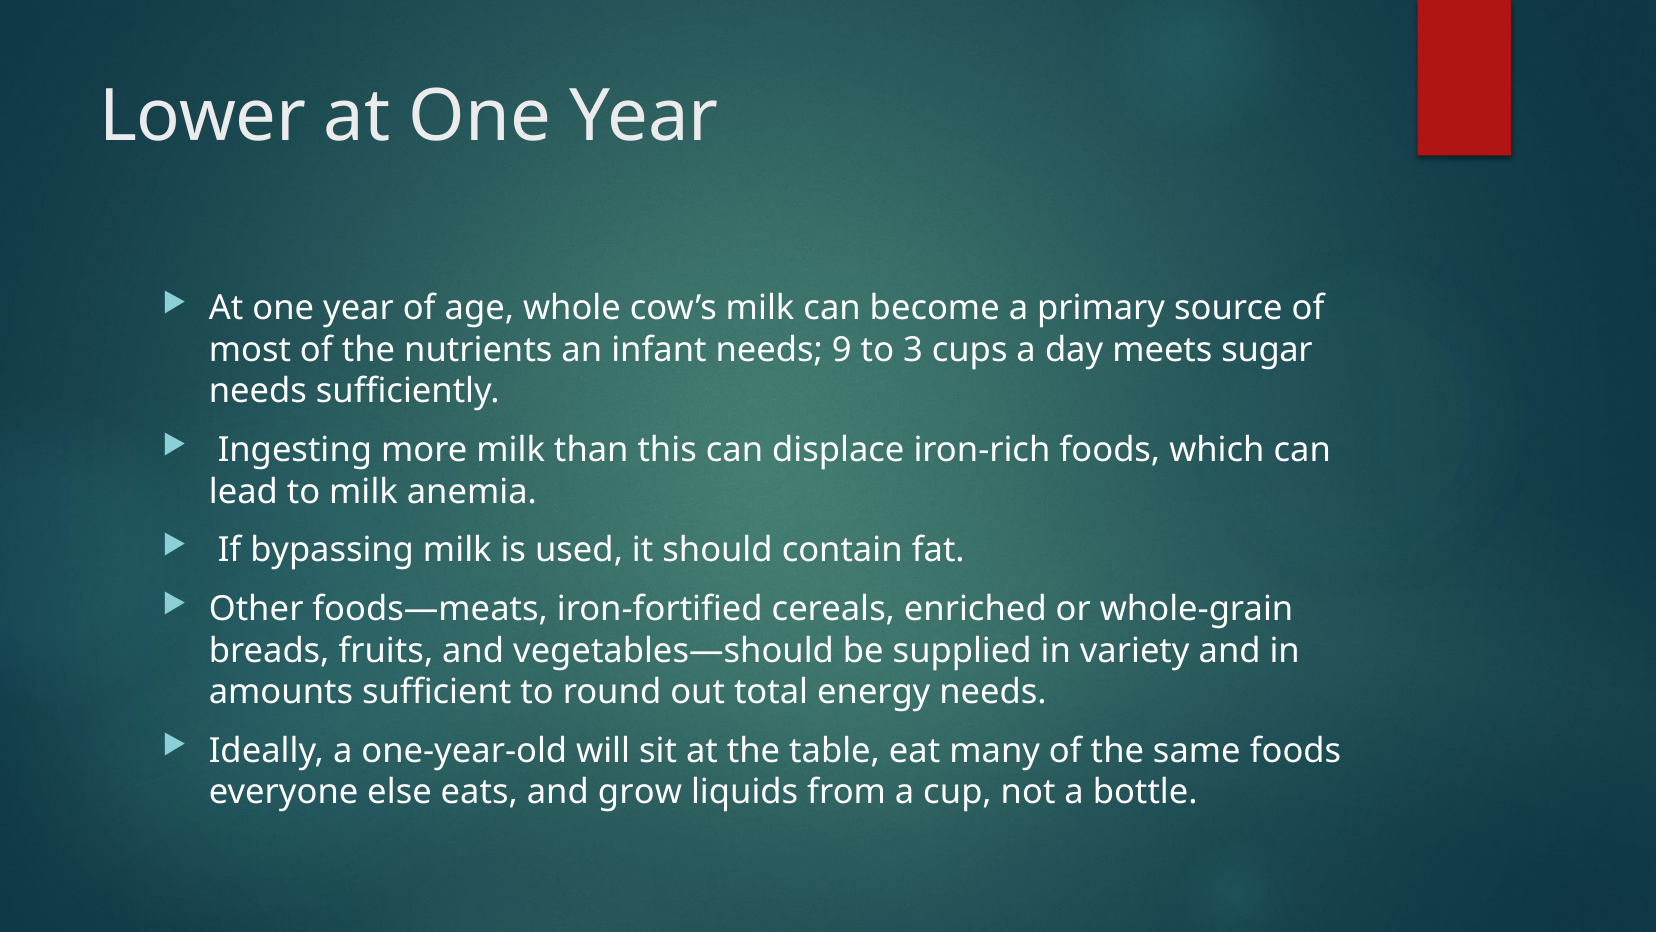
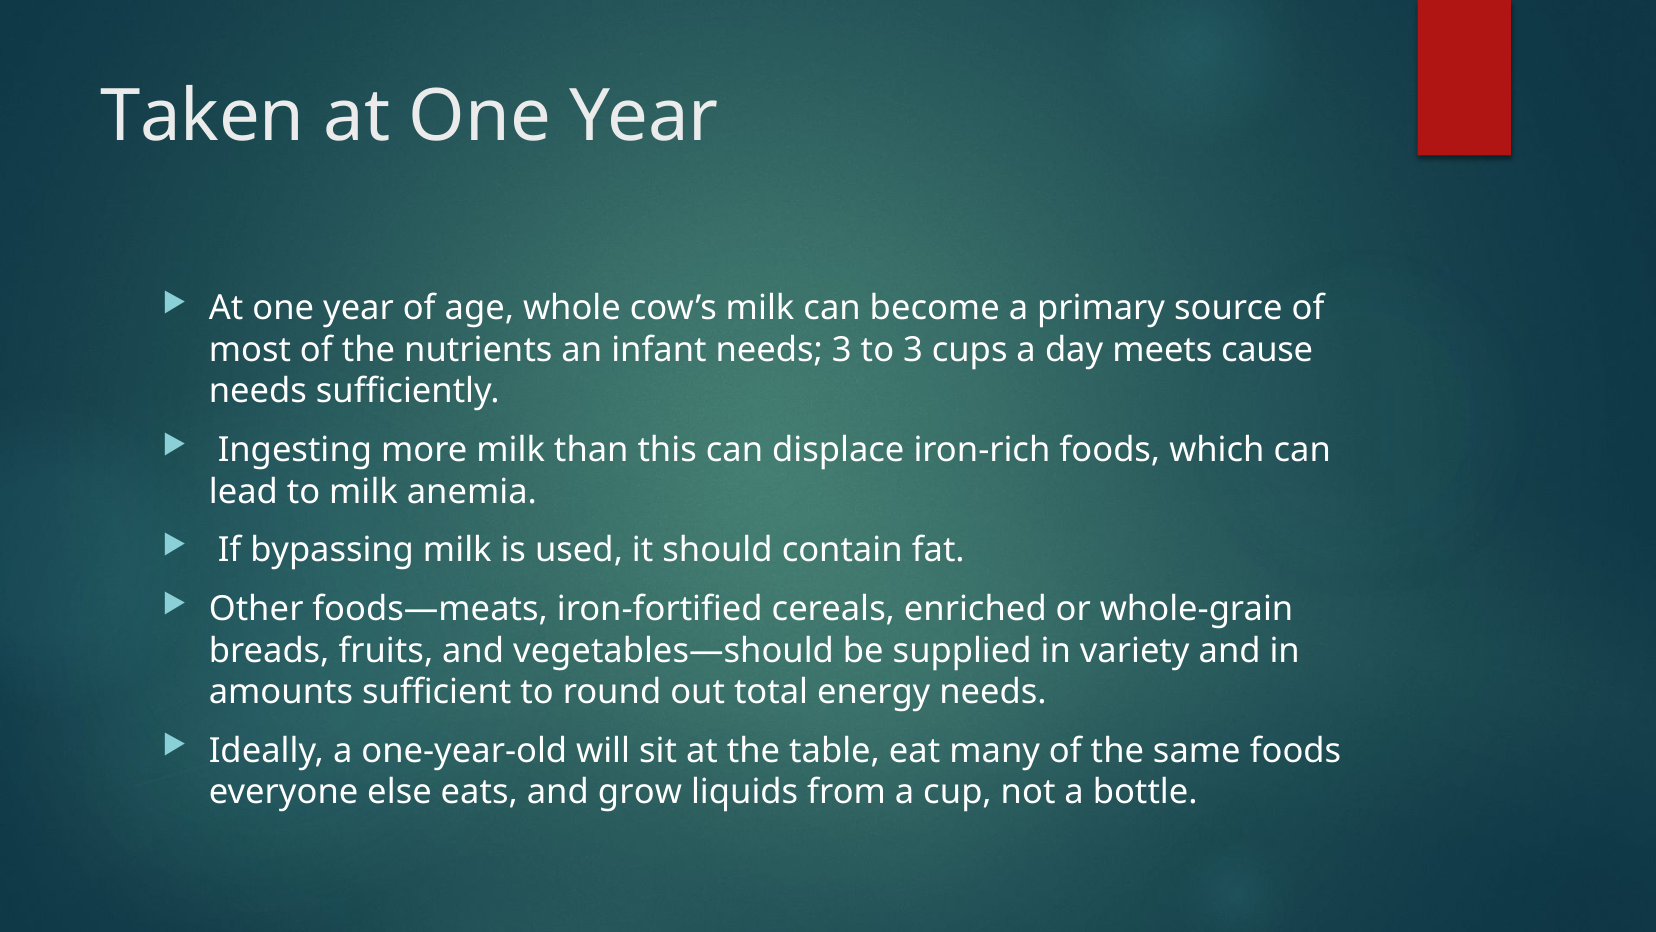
Lower: Lower -> Taken
needs 9: 9 -> 3
sugar: sugar -> cause
